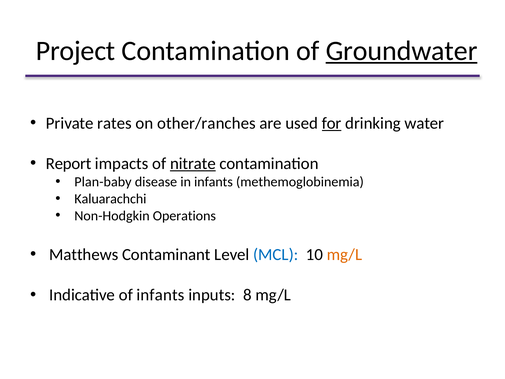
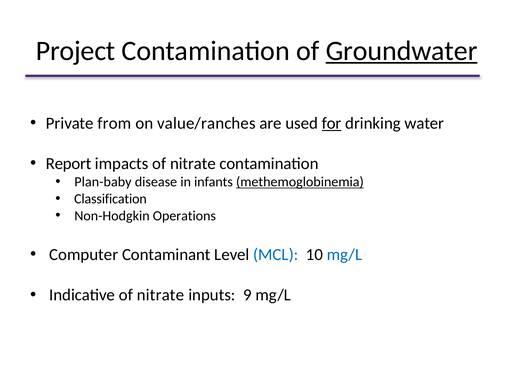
rates: rates -> from
other/ranches: other/ranches -> value/ranches
nitrate at (193, 164) underline: present -> none
methemoglobinemia underline: none -> present
Kaluarachchi: Kaluarachchi -> Classification
Matthews: Matthews -> Computer
mg/L at (344, 254) colour: orange -> blue
Indicative of infants: infants -> nitrate
8: 8 -> 9
